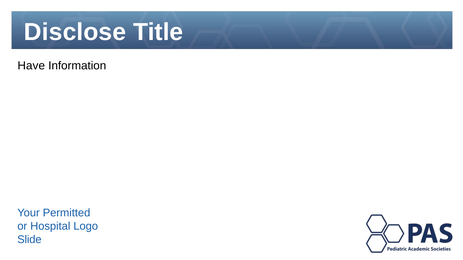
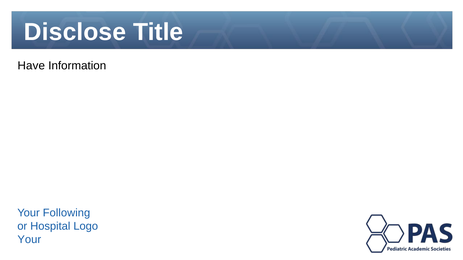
Permitted: Permitted -> Following
Slide at (29, 240): Slide -> Your
